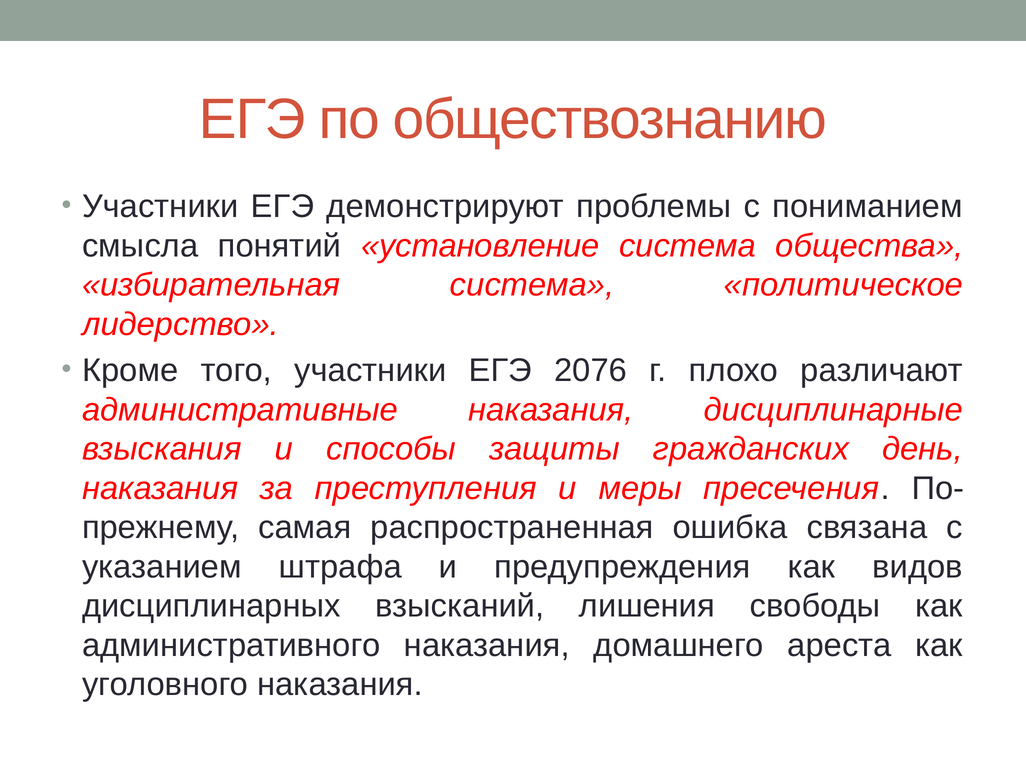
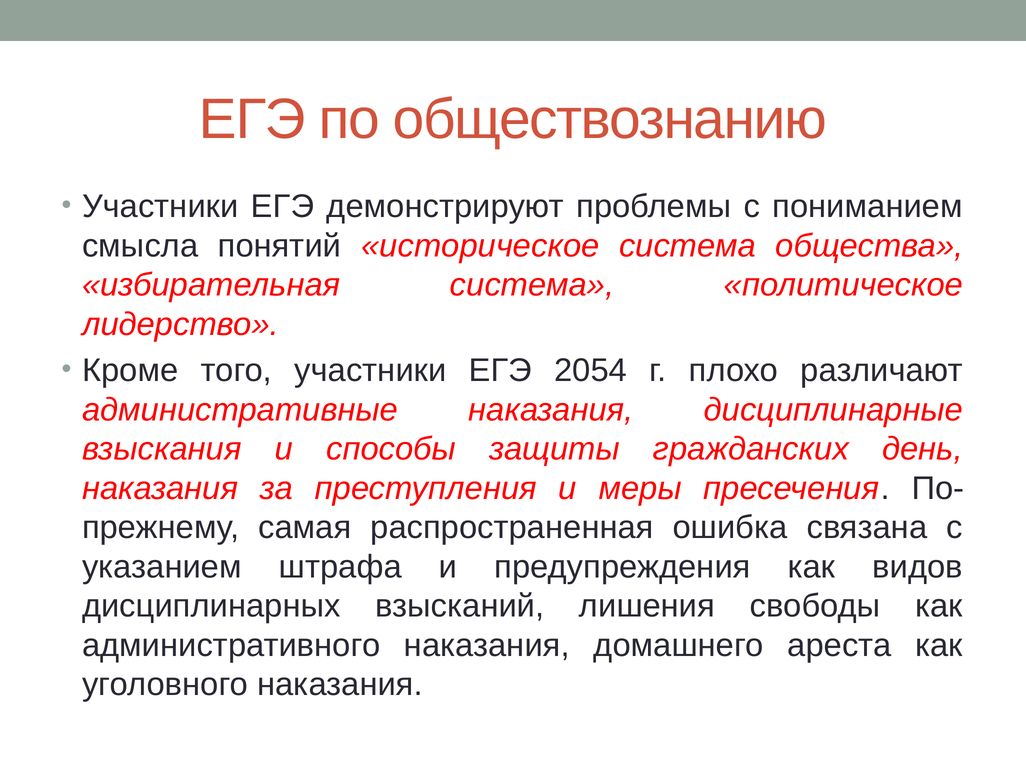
установление: установление -> историческое
2076: 2076 -> 2054
